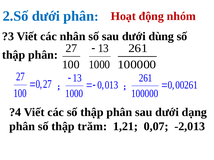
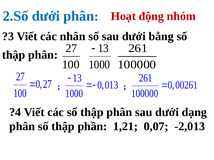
dùng: dùng -> bằng
trăm: trăm -> phần
